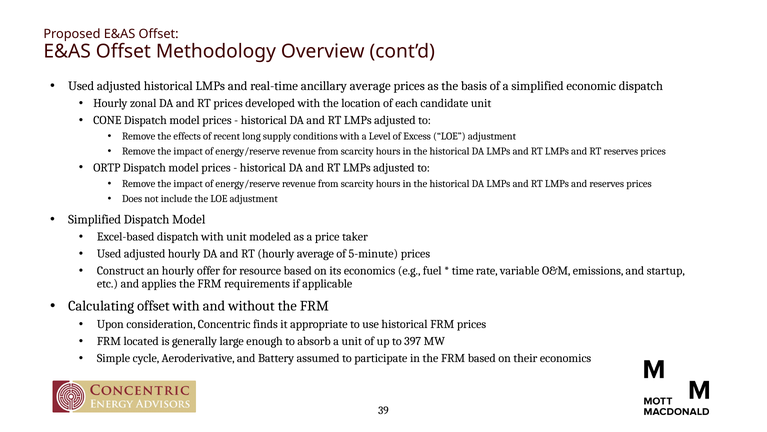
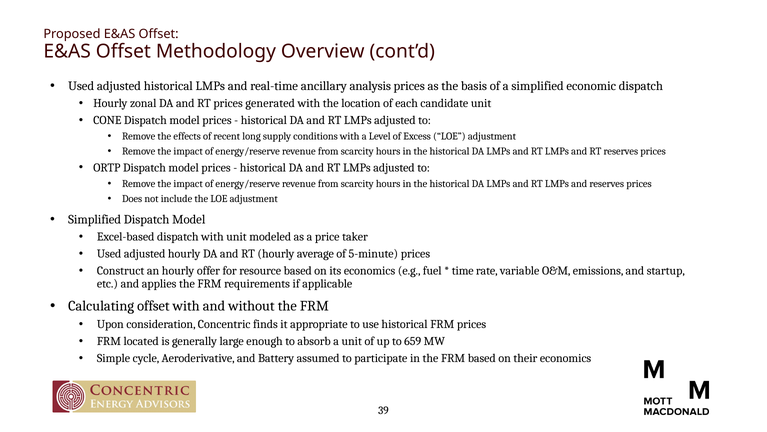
ancillary average: average -> analysis
developed: developed -> generated
397: 397 -> 659
